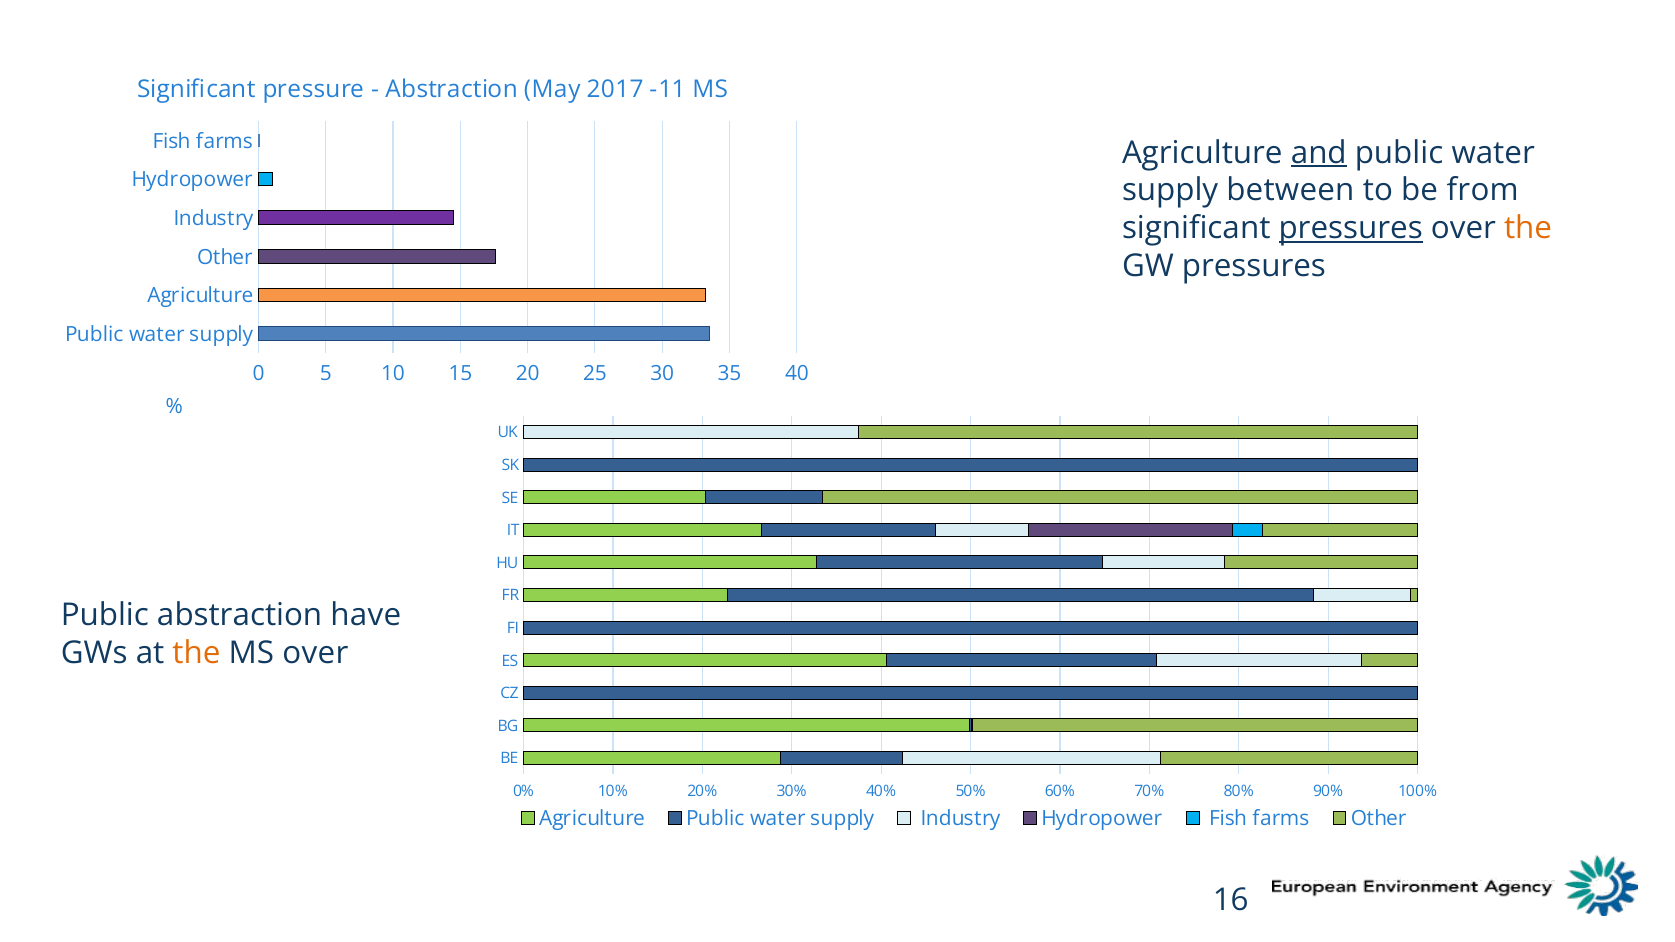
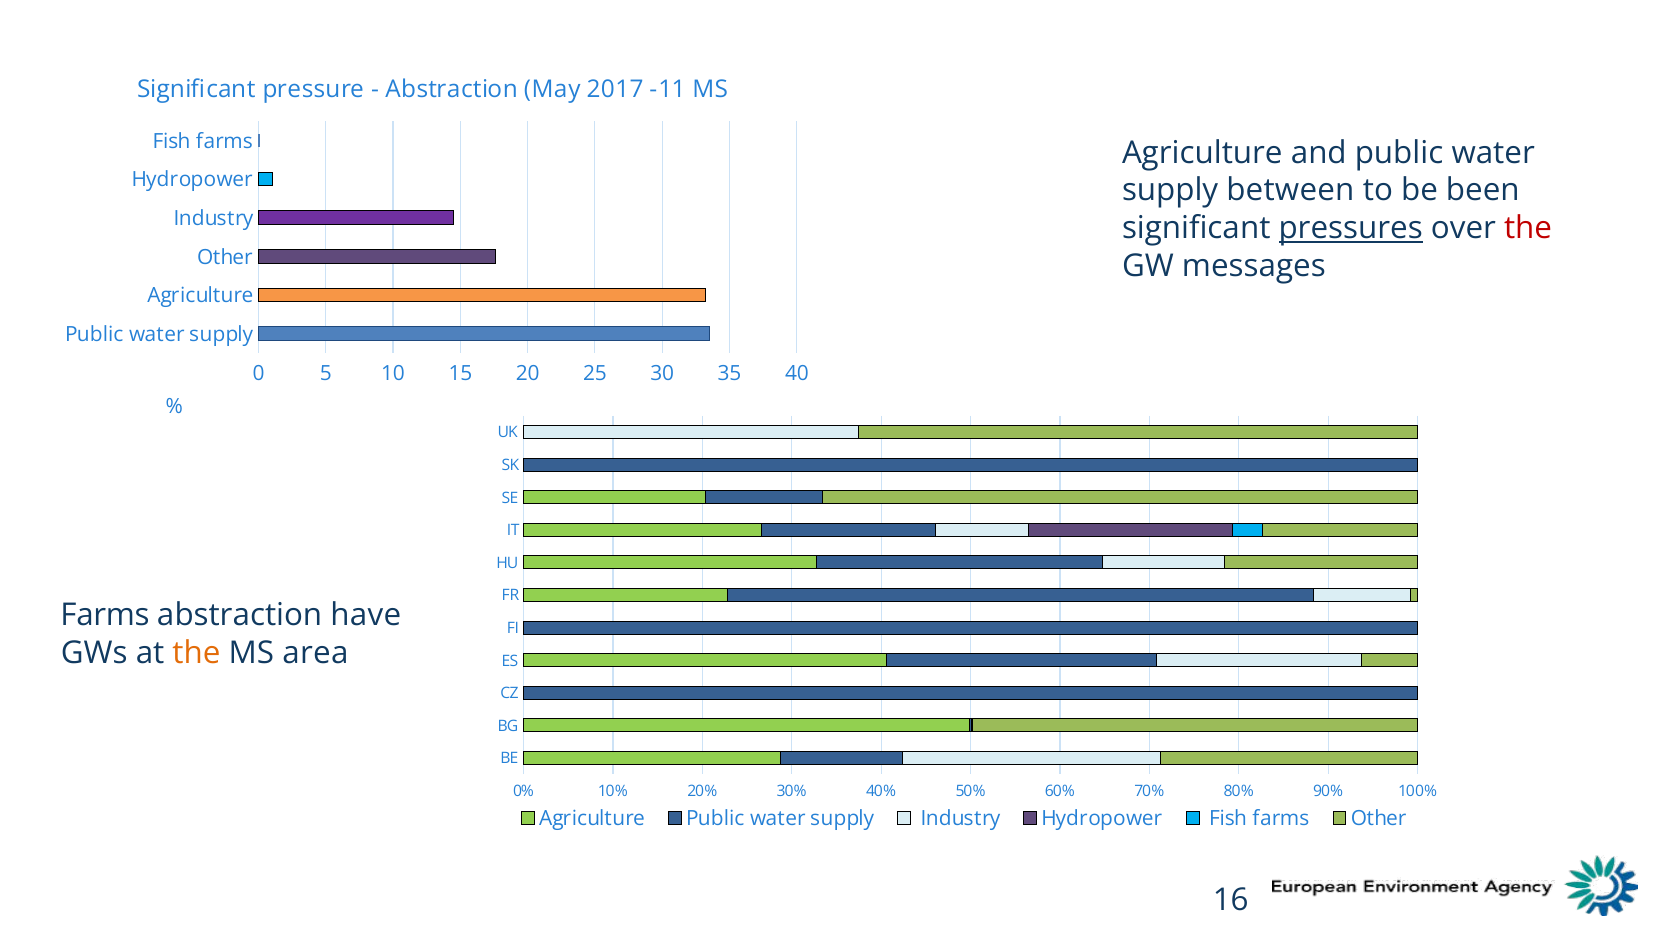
and underline: present -> none
from: from -> been
the at (1528, 228) colour: orange -> red
GW pressures: pressures -> messages
Public at (105, 615): Public -> Farms
MS over: over -> area
